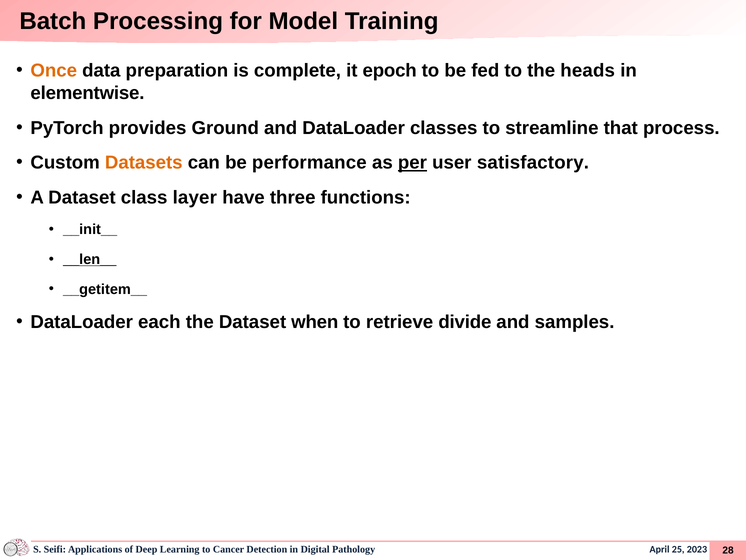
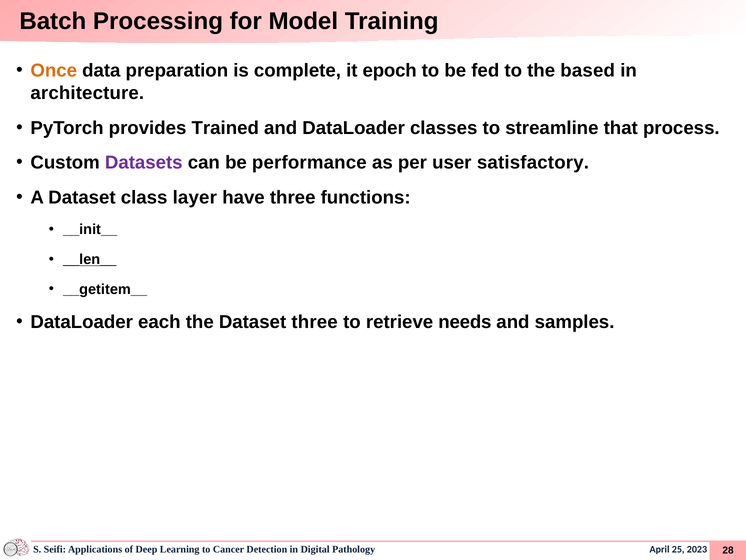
heads: heads -> based
elementwise: elementwise -> architecture
Ground: Ground -> Trained
Datasets colour: orange -> purple
per underline: present -> none
Dataset when: when -> three
divide: divide -> needs
